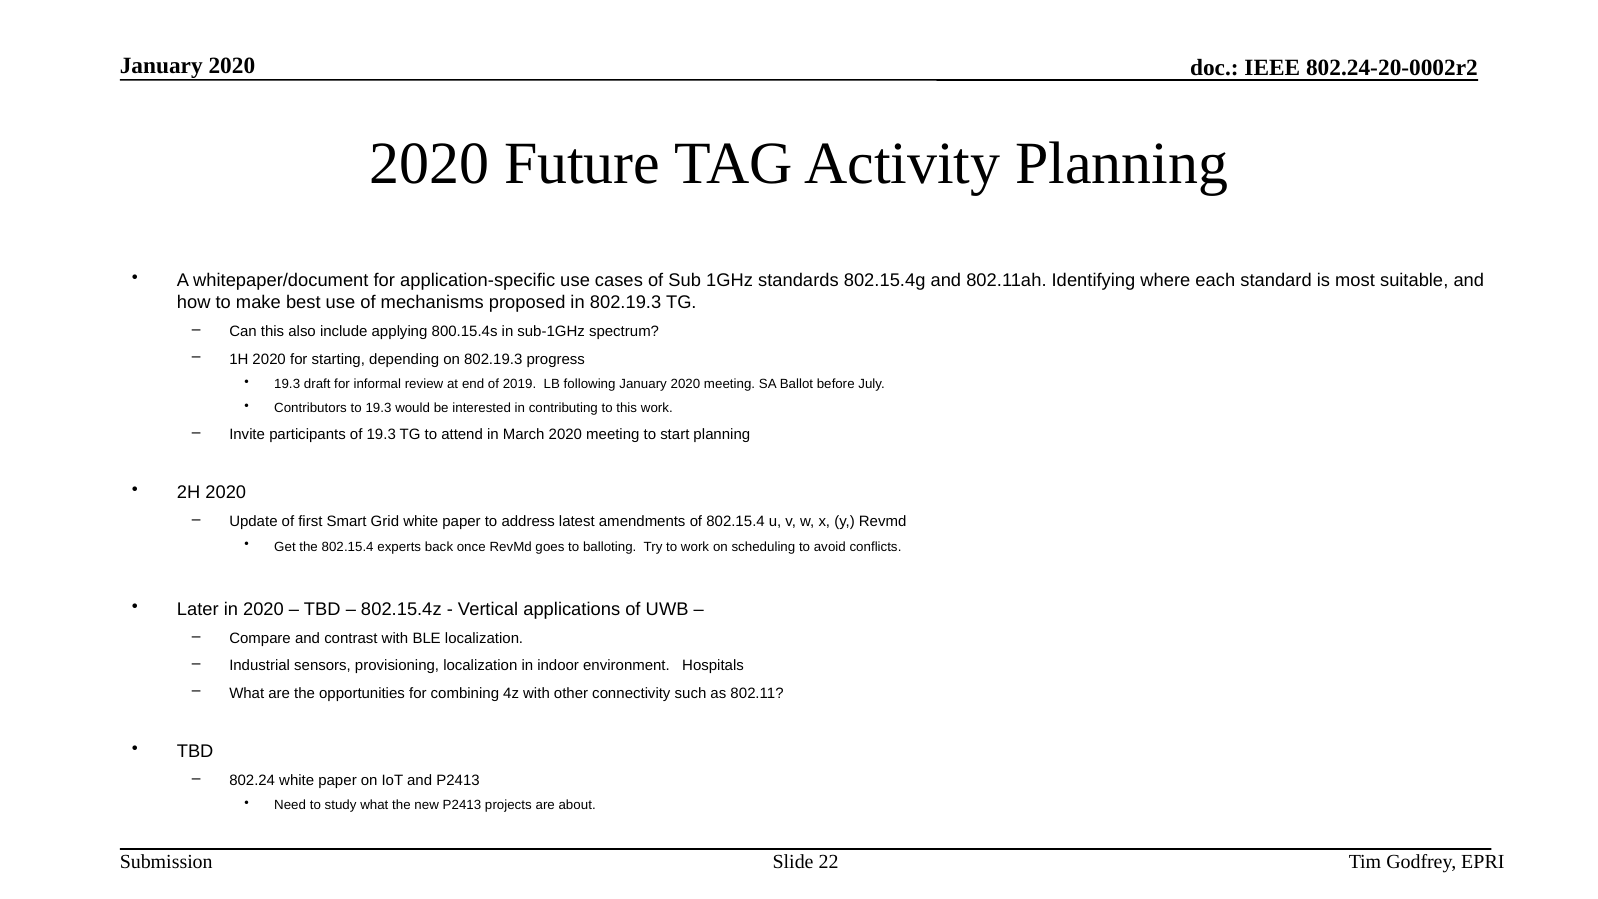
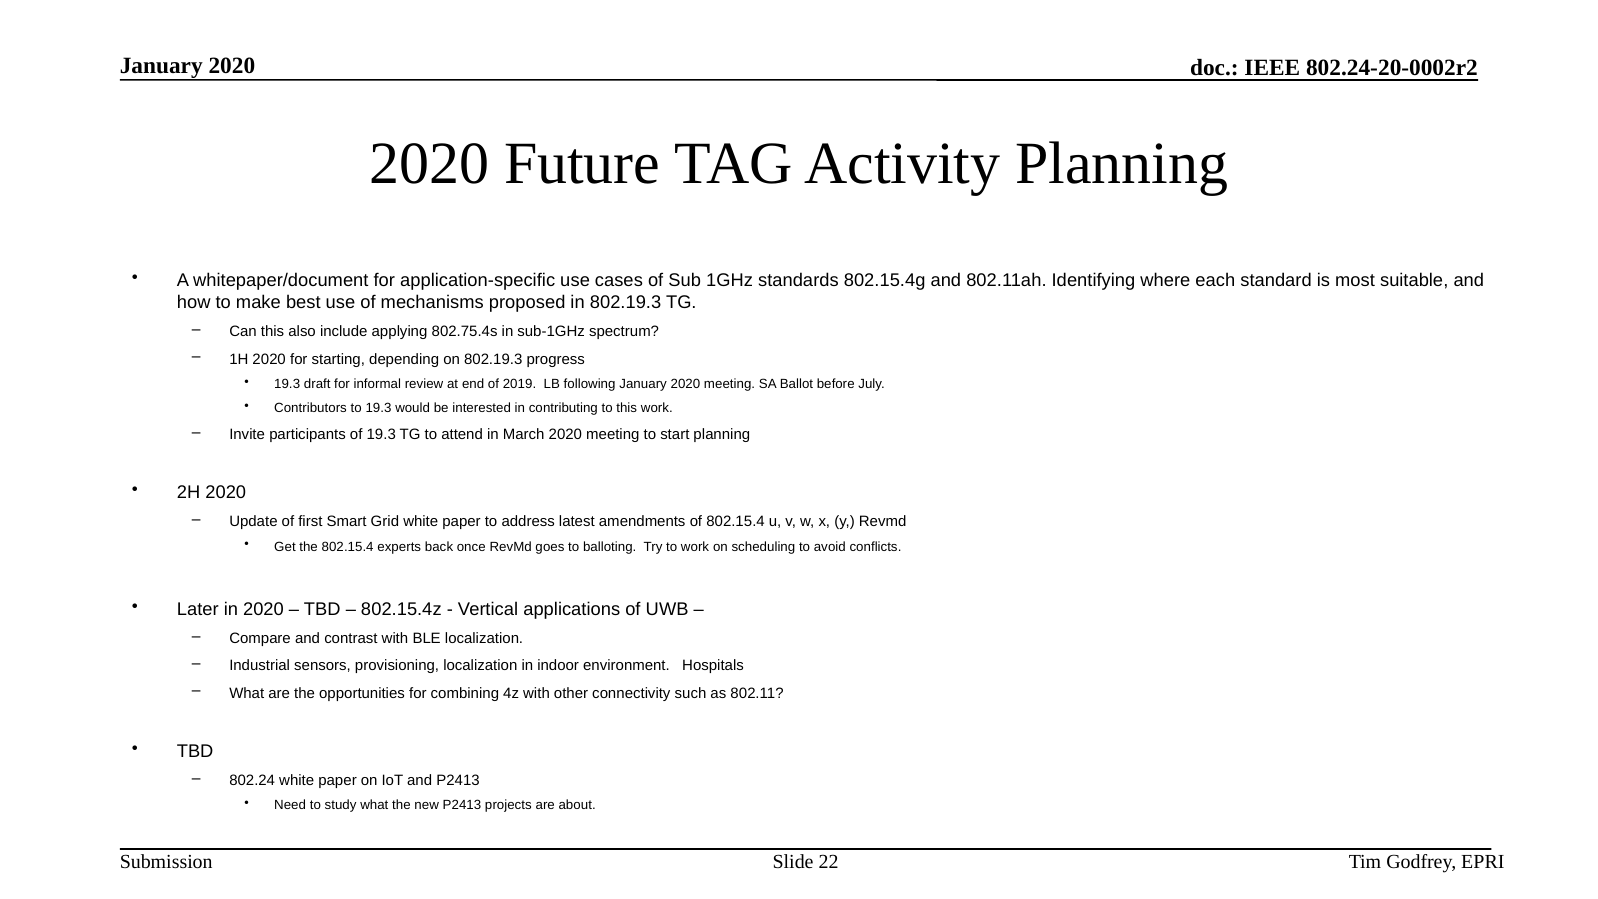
800.15.4s: 800.15.4s -> 802.75.4s
